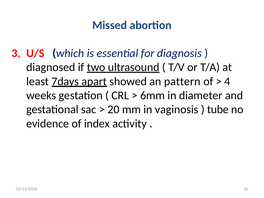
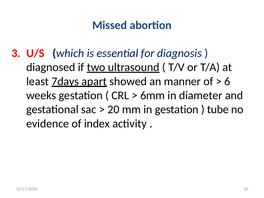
pattern: pattern -> manner
4: 4 -> 6
in vaginosis: vaginosis -> gestation
